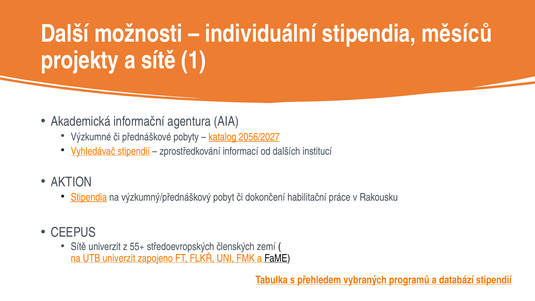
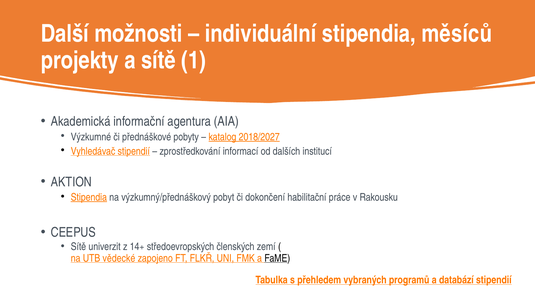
2056/2027: 2056/2027 -> 2018/2027
55+: 55+ -> 14+
UTB univerzit: univerzit -> vědecké
